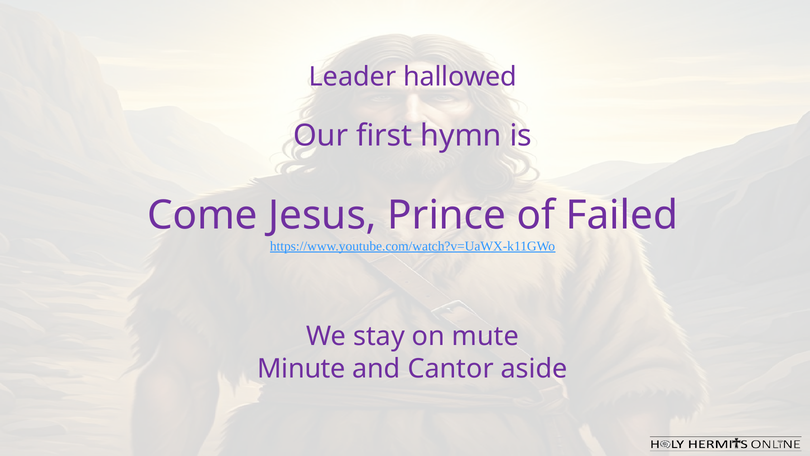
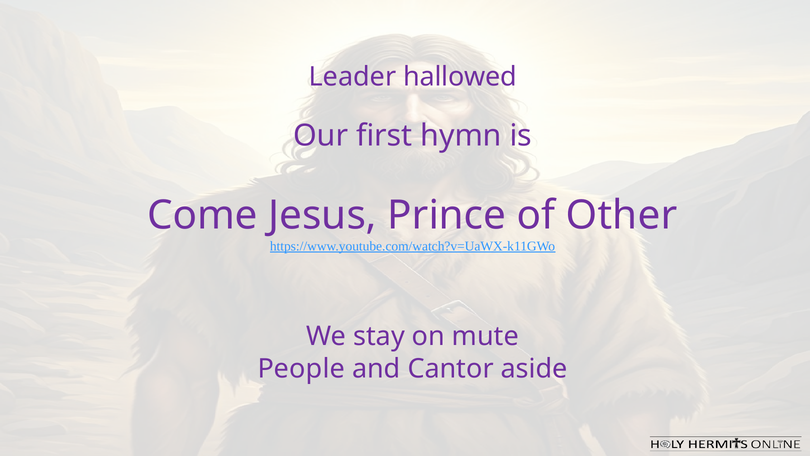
Failed: Failed -> Other
Minute: Minute -> People
